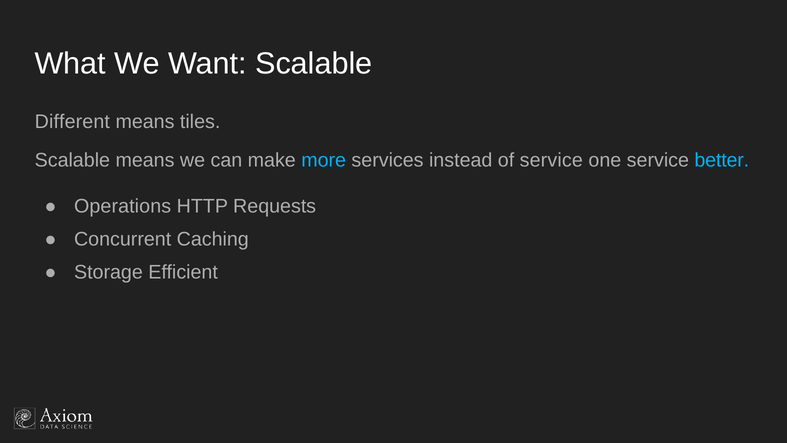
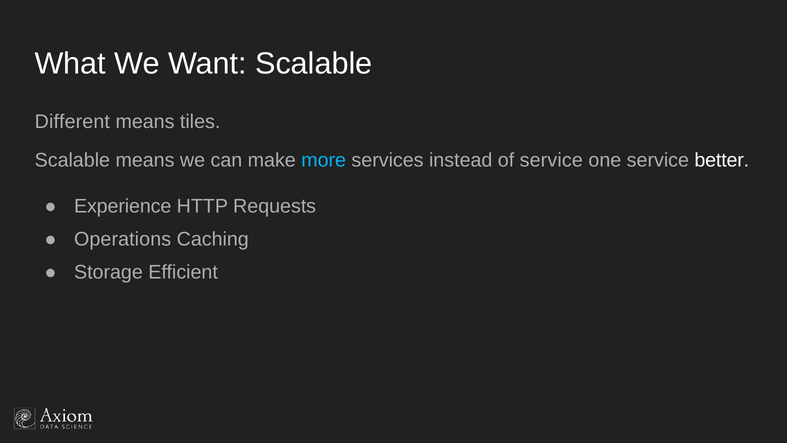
better colour: light blue -> white
Operations: Operations -> Experience
Concurrent: Concurrent -> Operations
